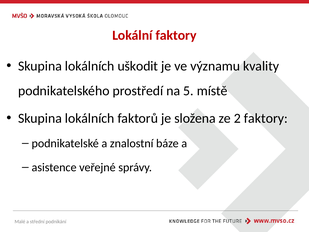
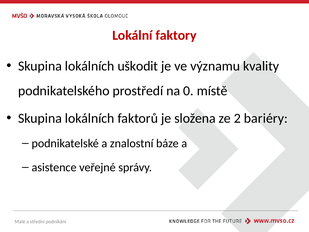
5: 5 -> 0
2 faktory: faktory -> bariéry
